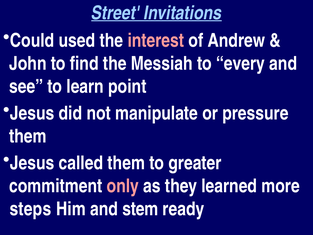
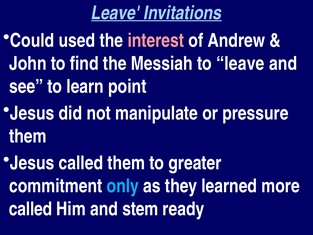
Street at (115, 13): Street -> Leave
to every: every -> leave
only colour: pink -> light blue
steps at (30, 209): steps -> called
